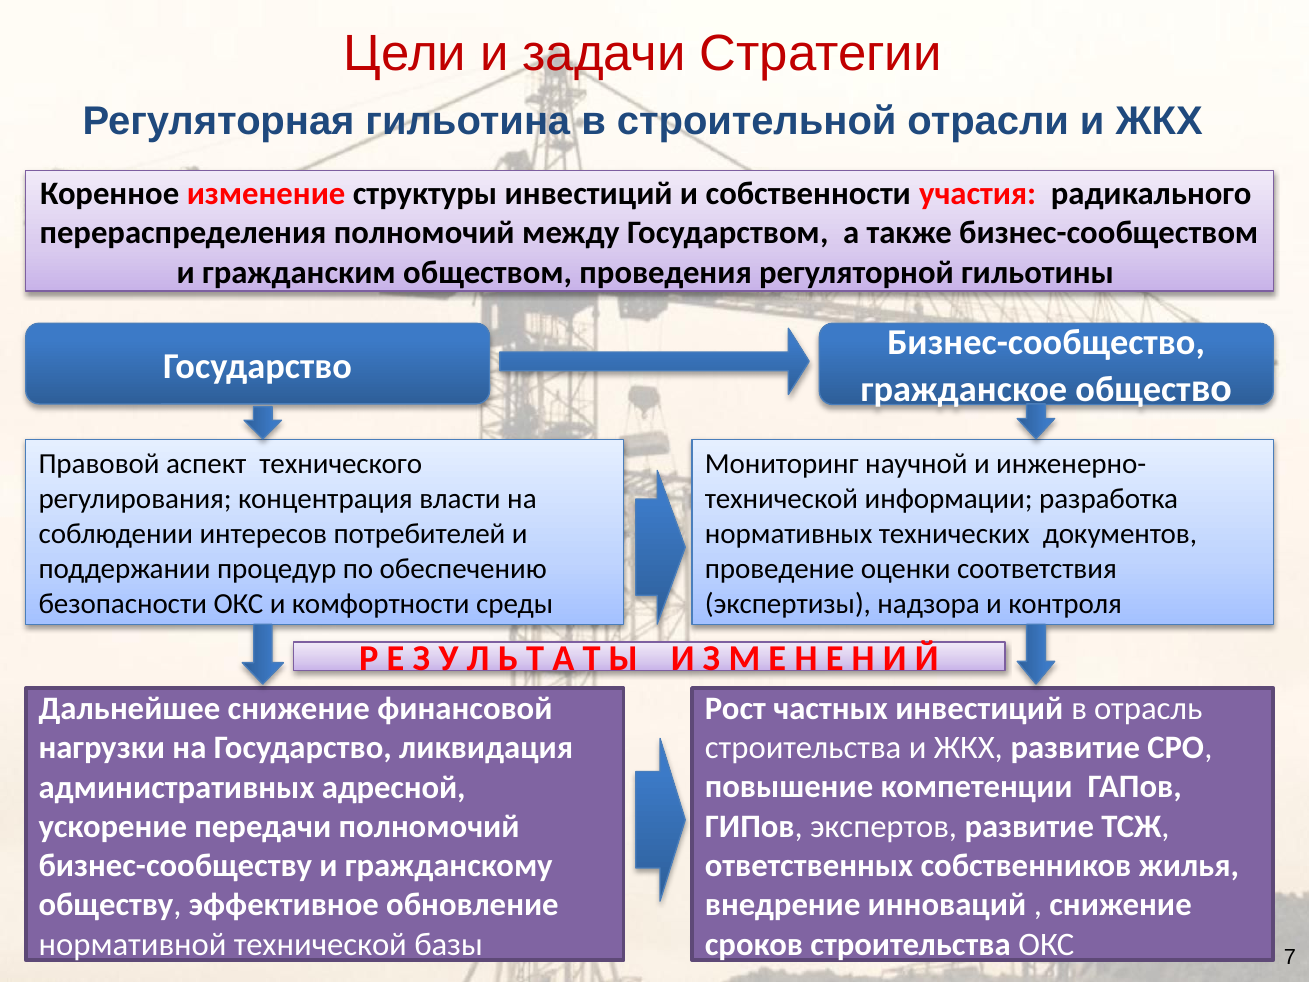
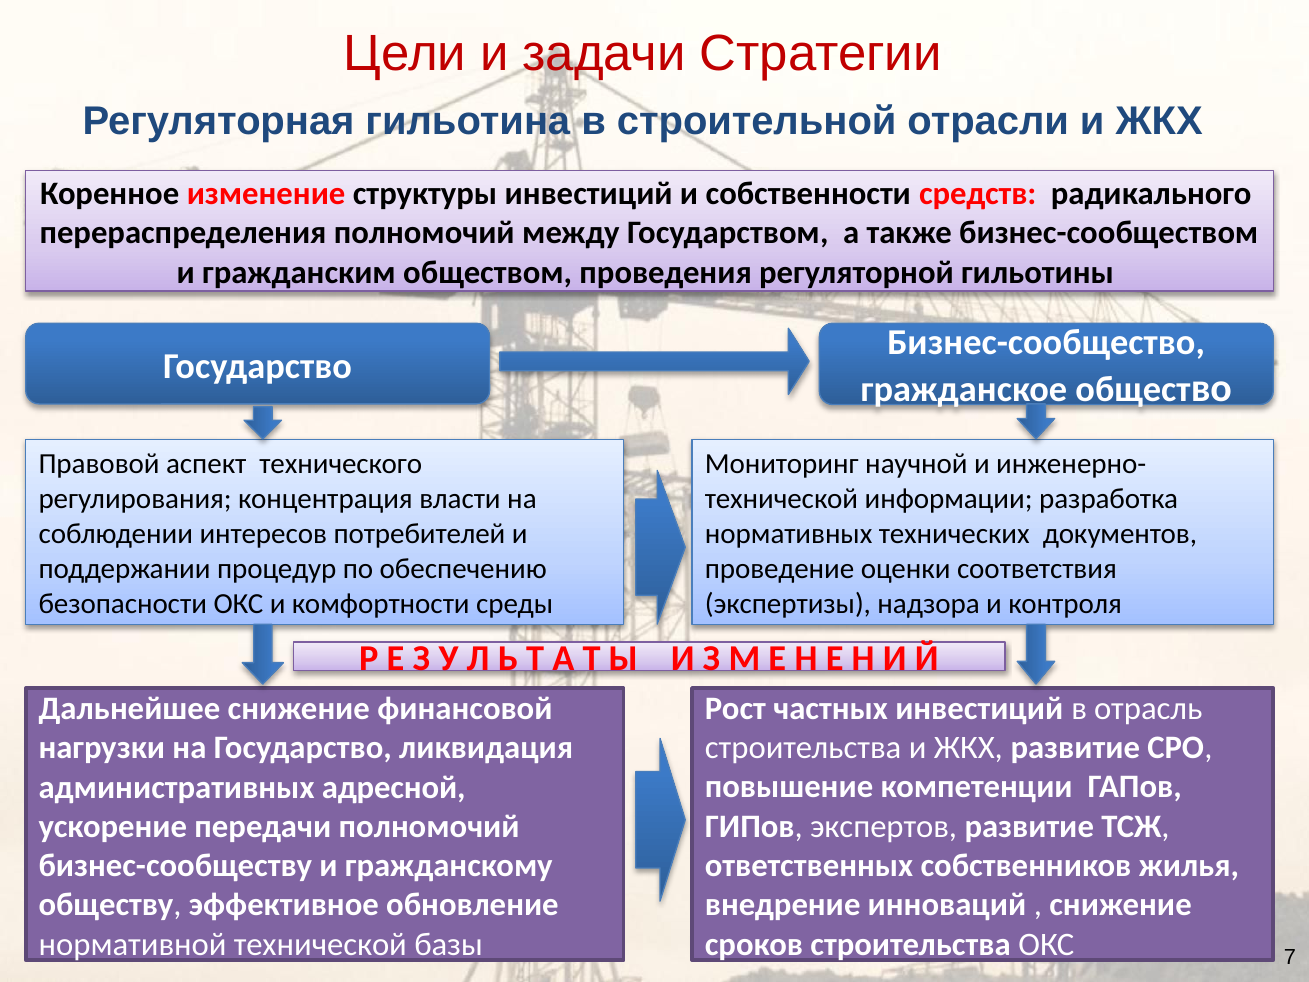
участия: участия -> средств
